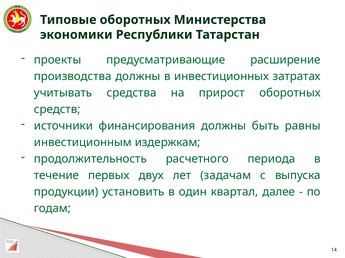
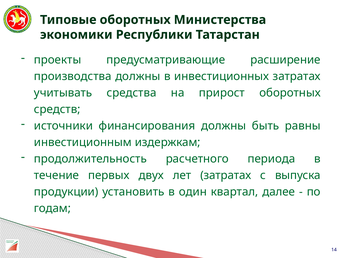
лет задачам: задачам -> затратах
